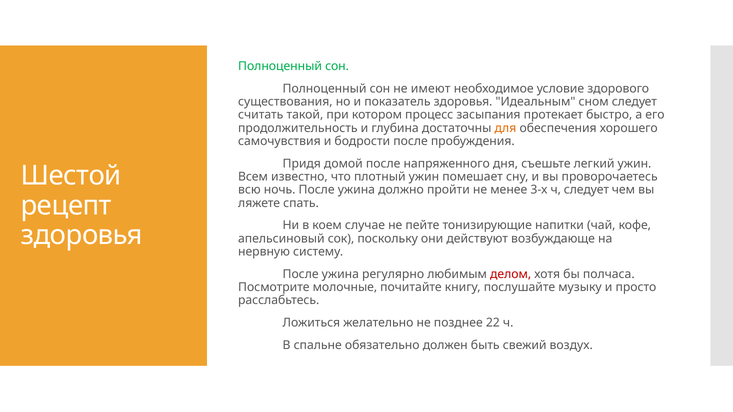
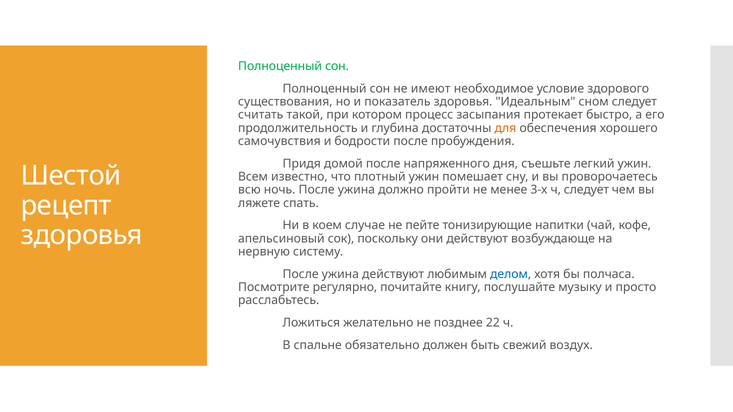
ужина регулярно: регулярно -> действуют
делом colour: red -> blue
молочные: молочные -> регулярно
